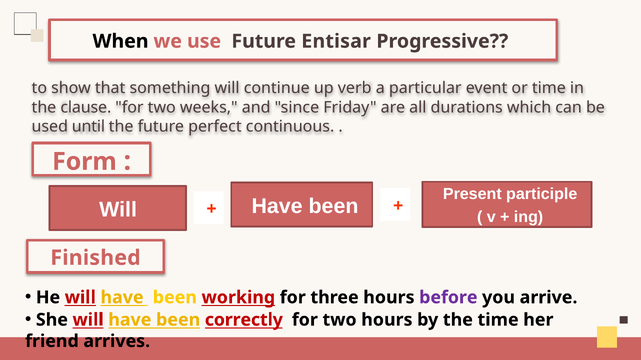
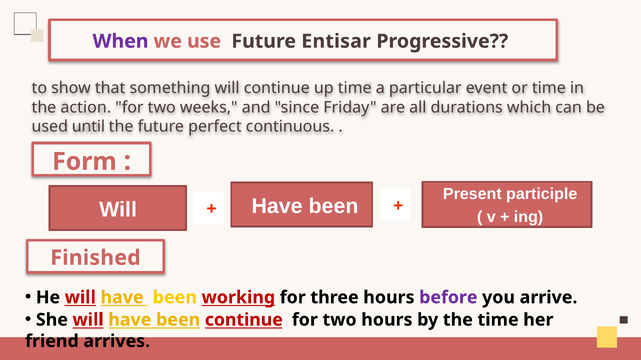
When colour: black -> purple
up verb: verb -> time
clause: clause -> action
been correctly: correctly -> continue
